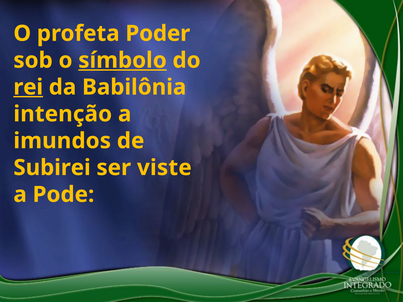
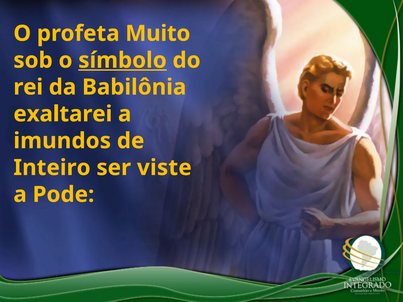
Poder: Poder -> Muito
rei underline: present -> none
intenção: intenção -> exaltarei
Subirei: Subirei -> Inteiro
